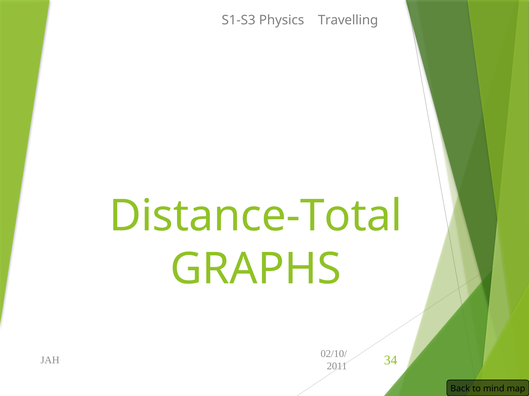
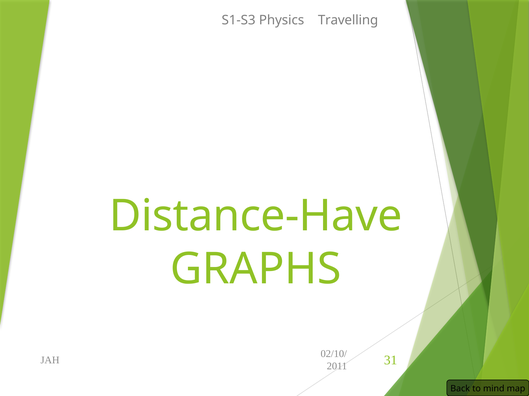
Distance-Total: Distance-Total -> Distance-Have
34: 34 -> 31
